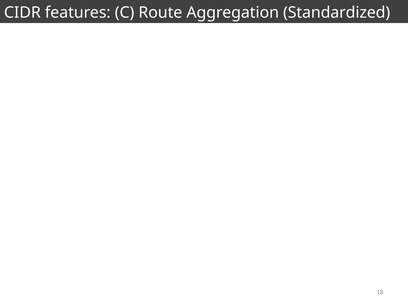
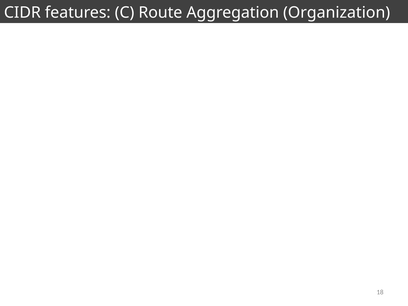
Standardized: Standardized -> Organization
